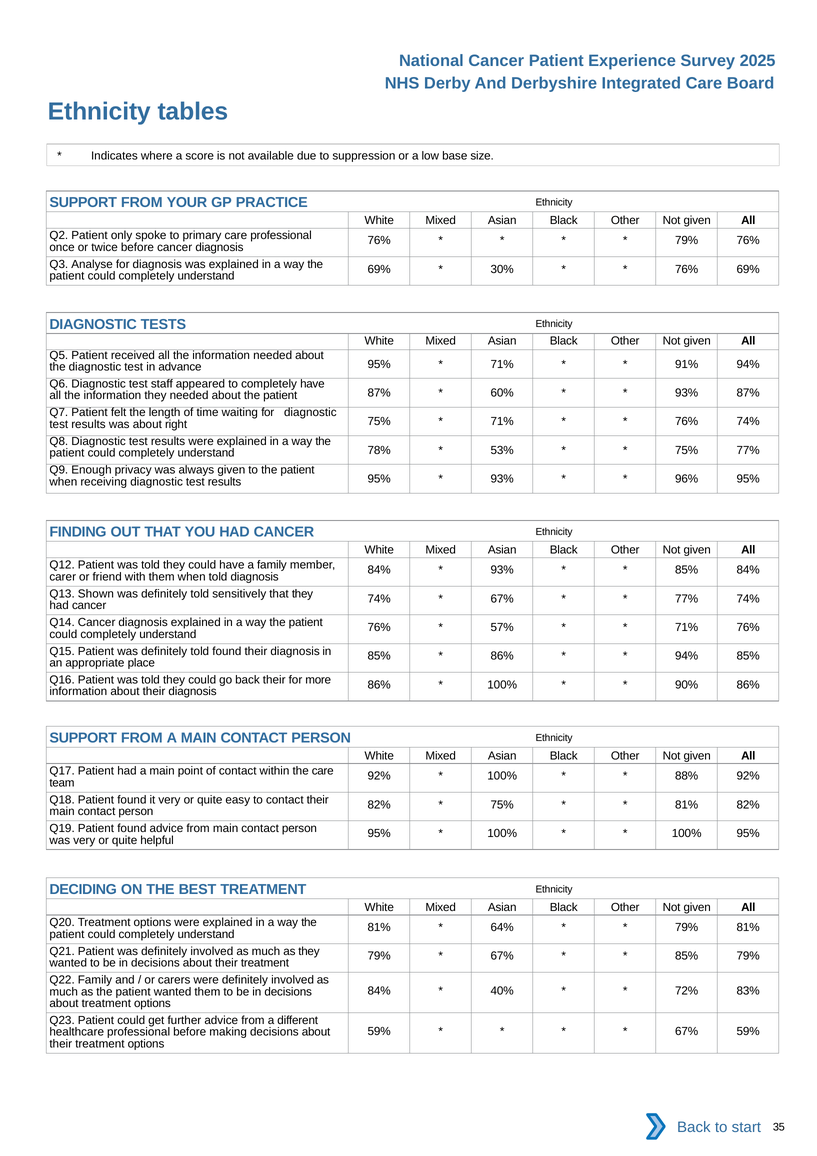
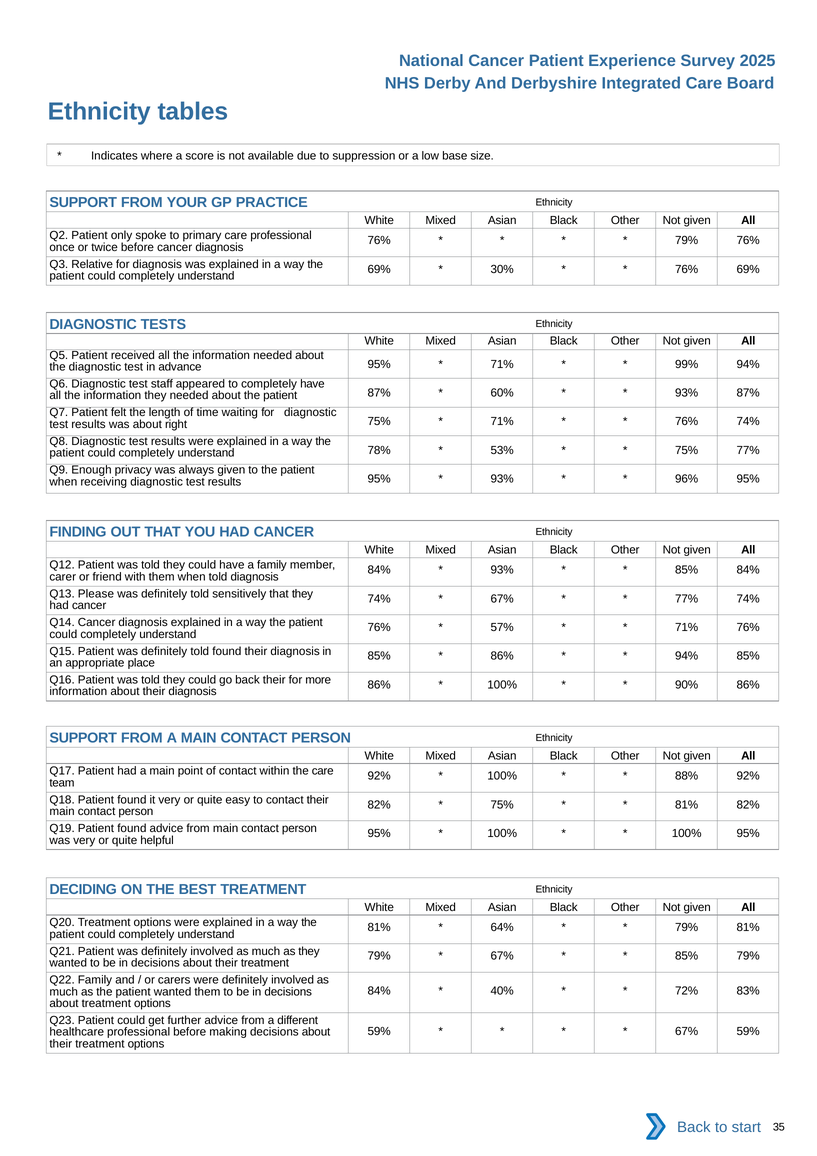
Analyse: Analyse -> Relative
91%: 91% -> 99%
Shown: Shown -> Please
